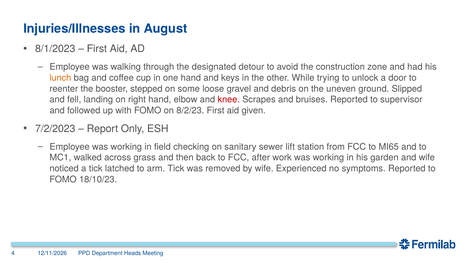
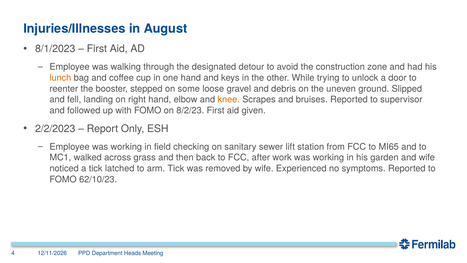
knee colour: red -> orange
7/2/2023: 7/2/2023 -> 2/2/2023
18/10/23: 18/10/23 -> 62/10/23
